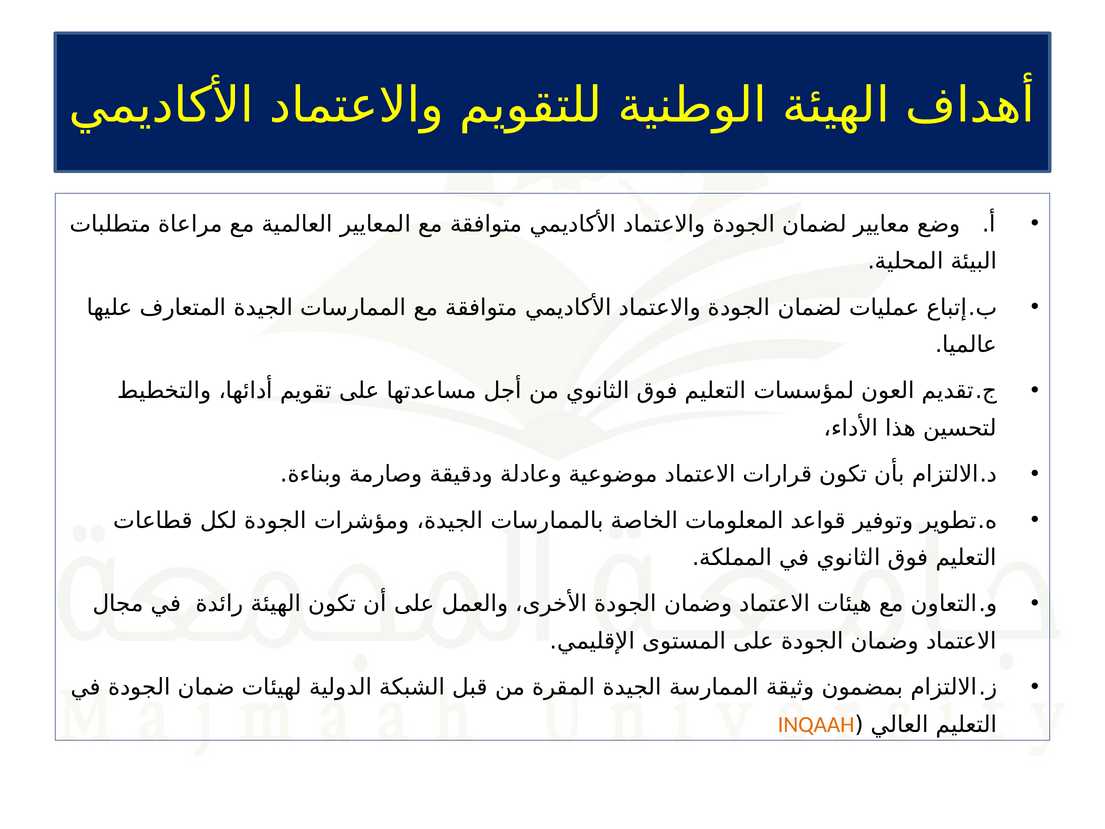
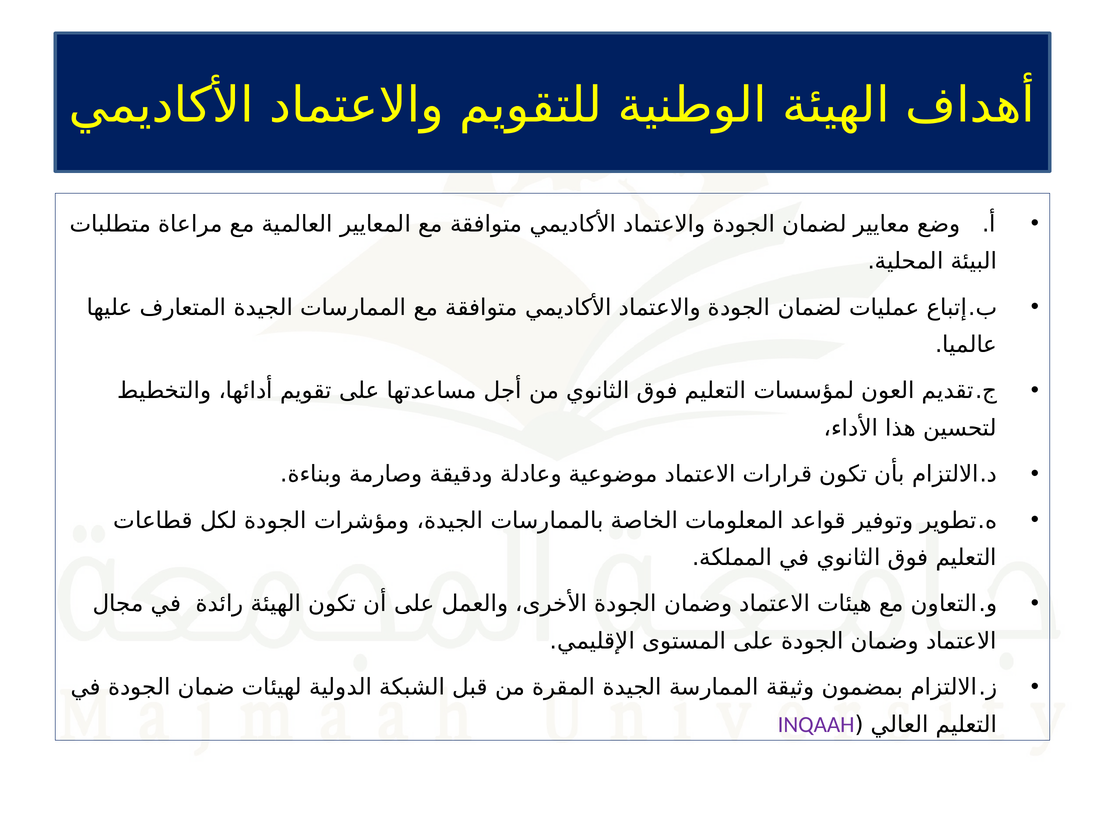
INQAAH colour: orange -> purple
